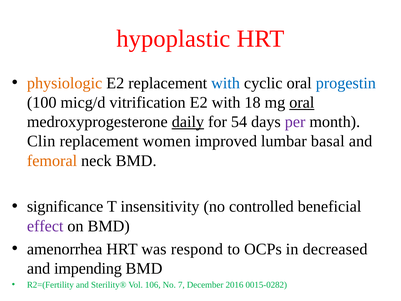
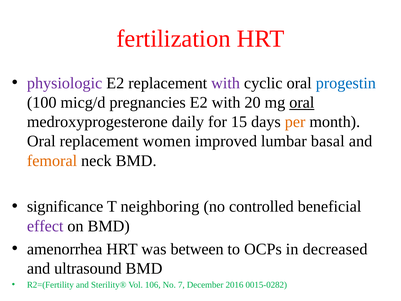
hypoplastic: hypoplastic -> fertilization
physiologic colour: orange -> purple
with at (226, 83) colour: blue -> purple
vitrification: vitrification -> pregnancies
18: 18 -> 20
daily underline: present -> none
54: 54 -> 15
per colour: purple -> orange
Clin at (41, 141): Clin -> Oral
insensitivity: insensitivity -> neighboring
respond: respond -> between
impending: impending -> ultrasound
